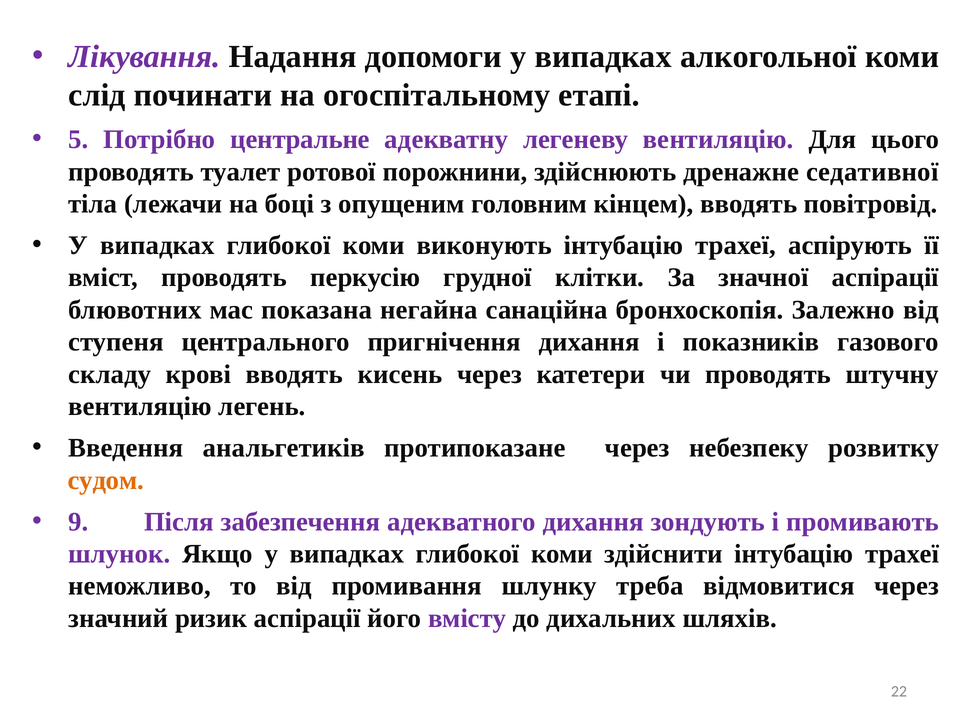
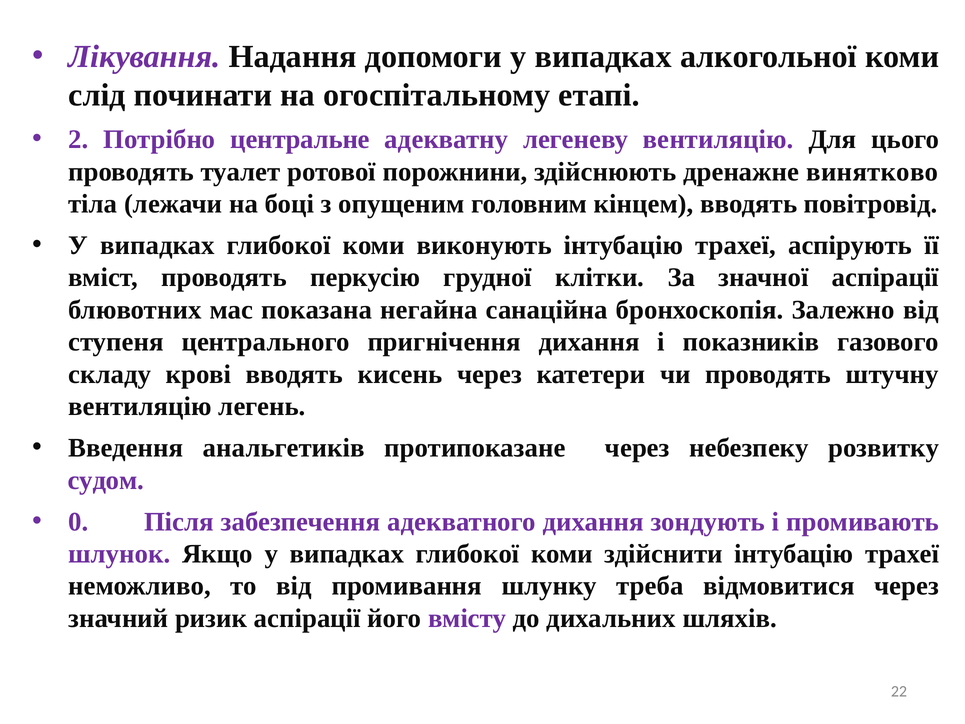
5: 5 -> 2
седативної: седативної -> винятково
судом colour: orange -> purple
9: 9 -> 0
